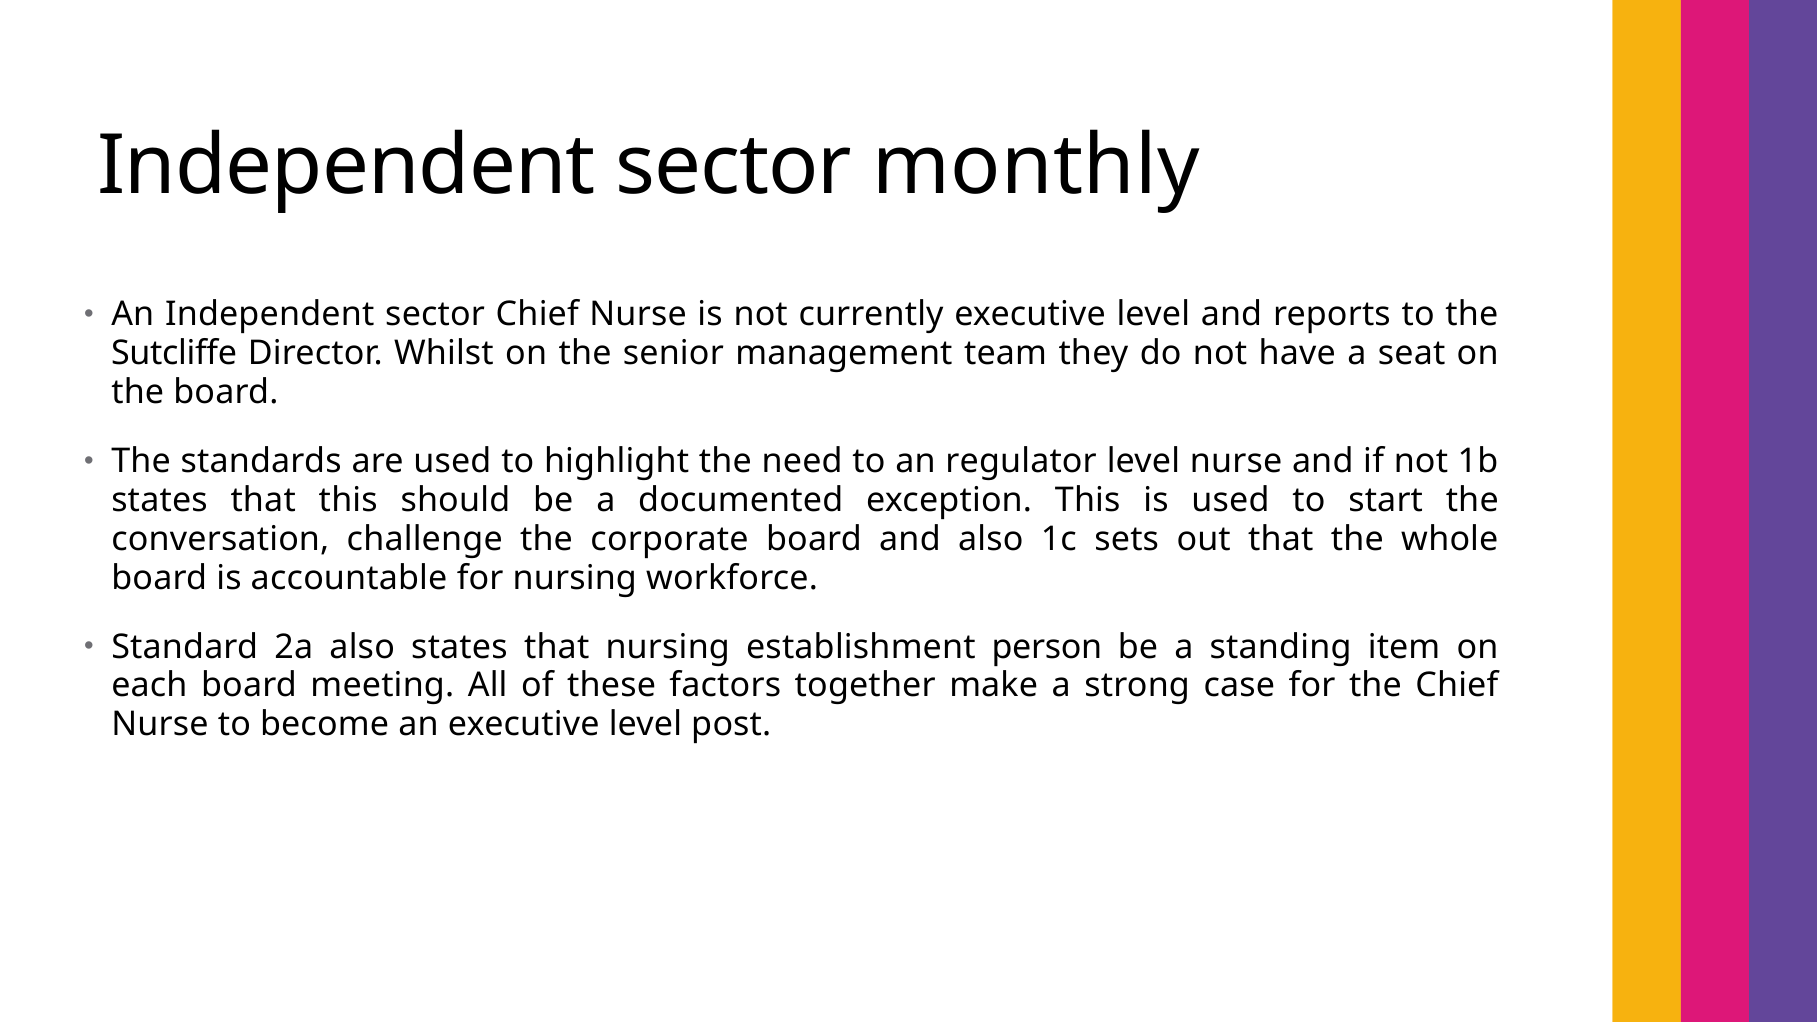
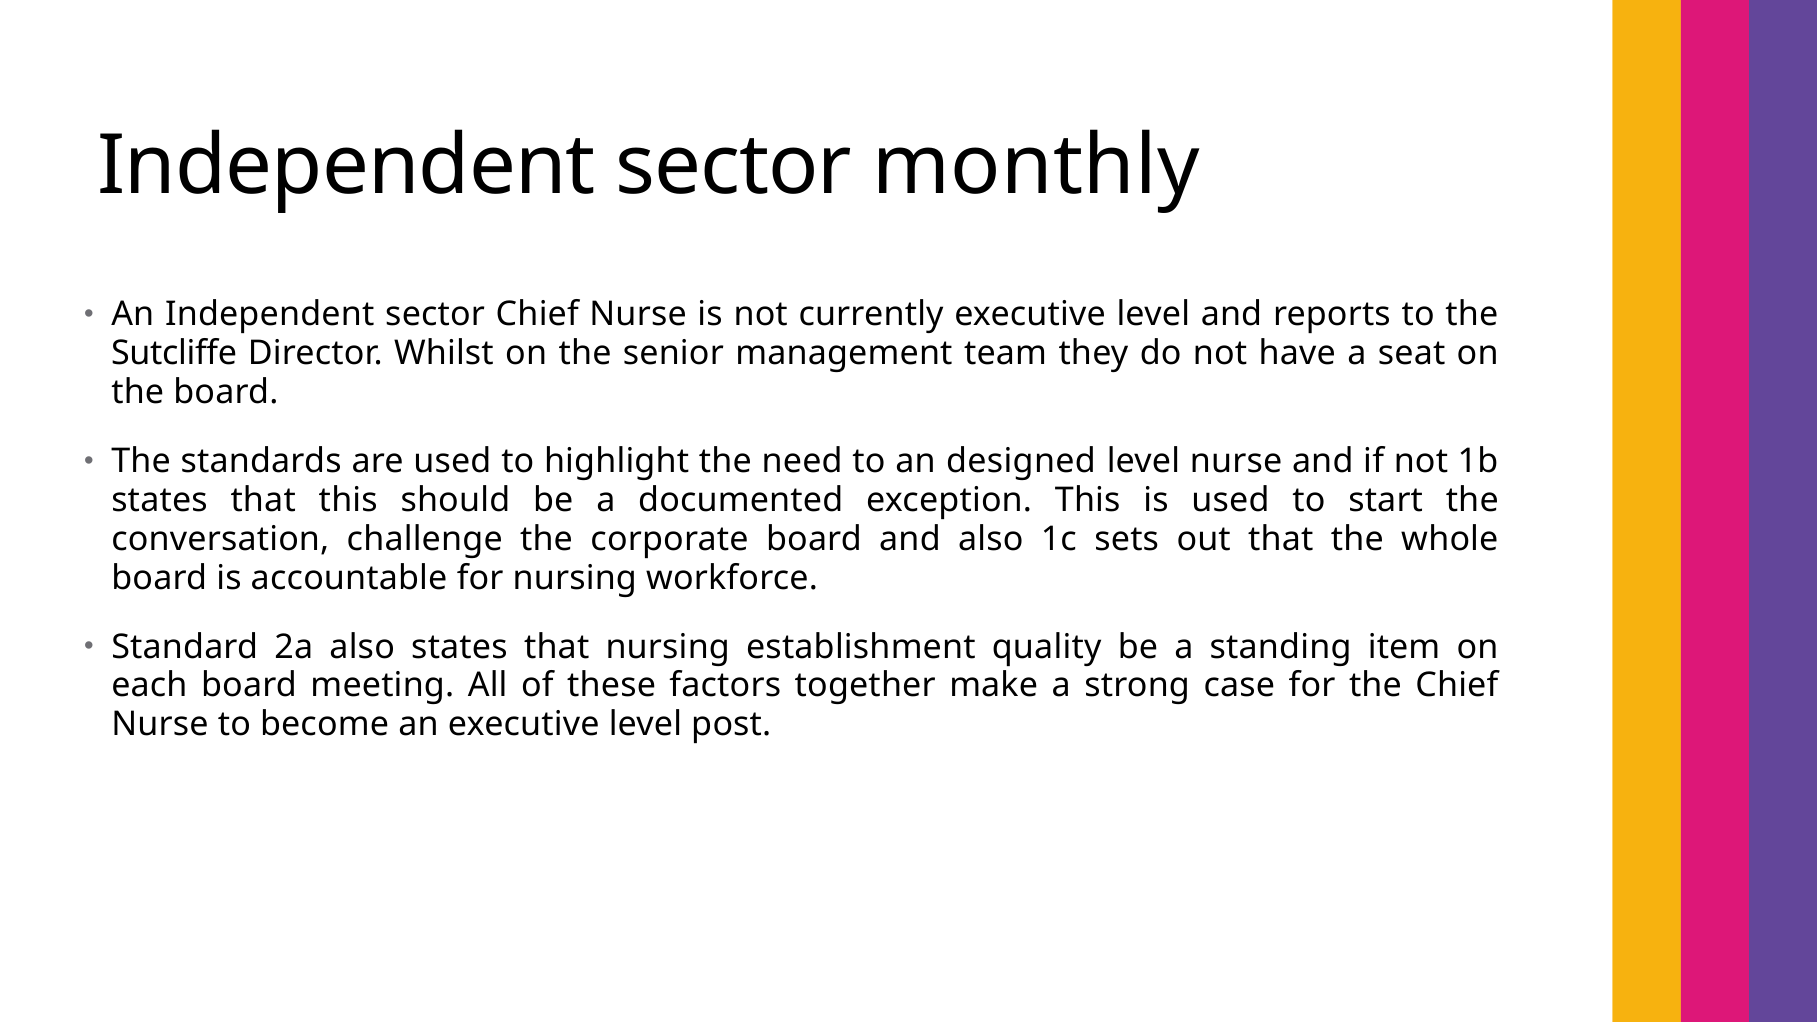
regulator: regulator -> designed
person: person -> quality
